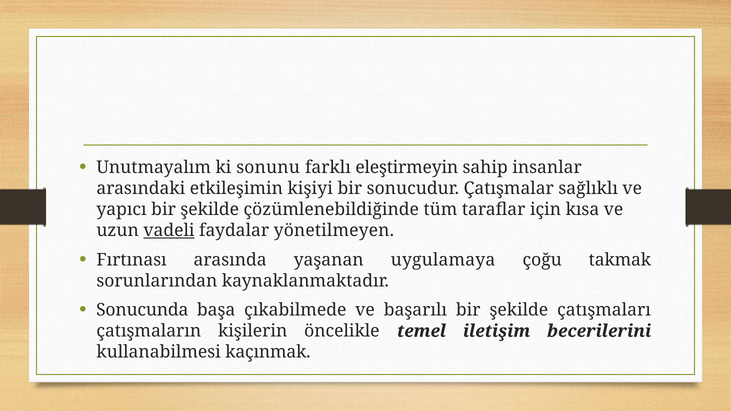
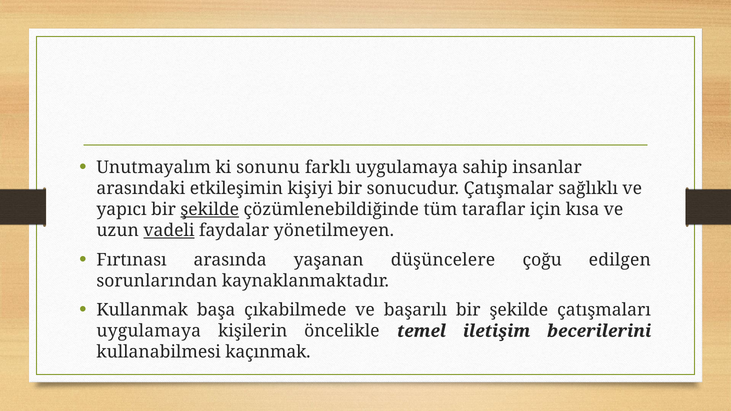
farklı eleştirmeyin: eleştirmeyin -> uygulamaya
şekilde at (210, 210) underline: none -> present
uygulamaya: uygulamaya -> düşüncelere
takmak: takmak -> edilgen
Sonucunda: Sonucunda -> Kullanmak
çatışmaların at (149, 331): çatışmaların -> uygulamaya
